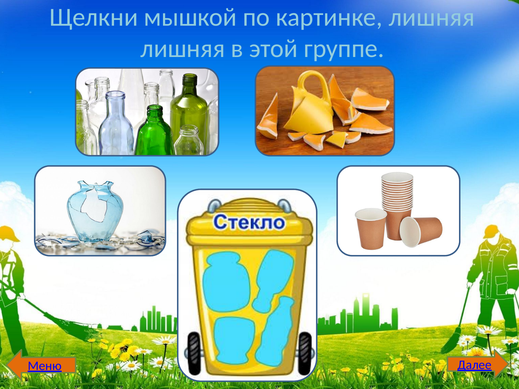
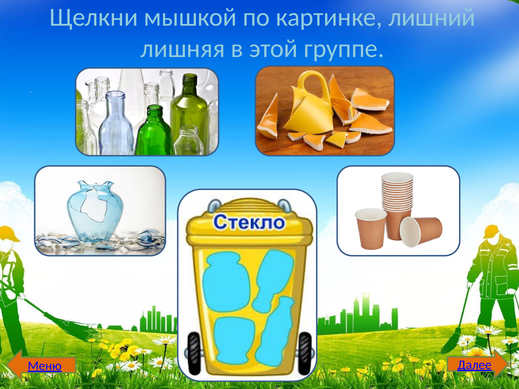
картинке лишняя: лишняя -> лишний
